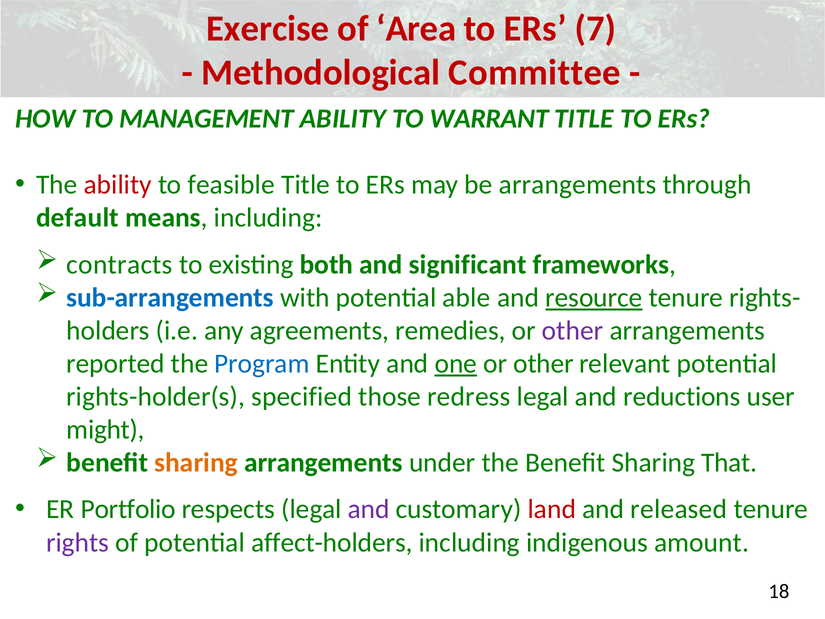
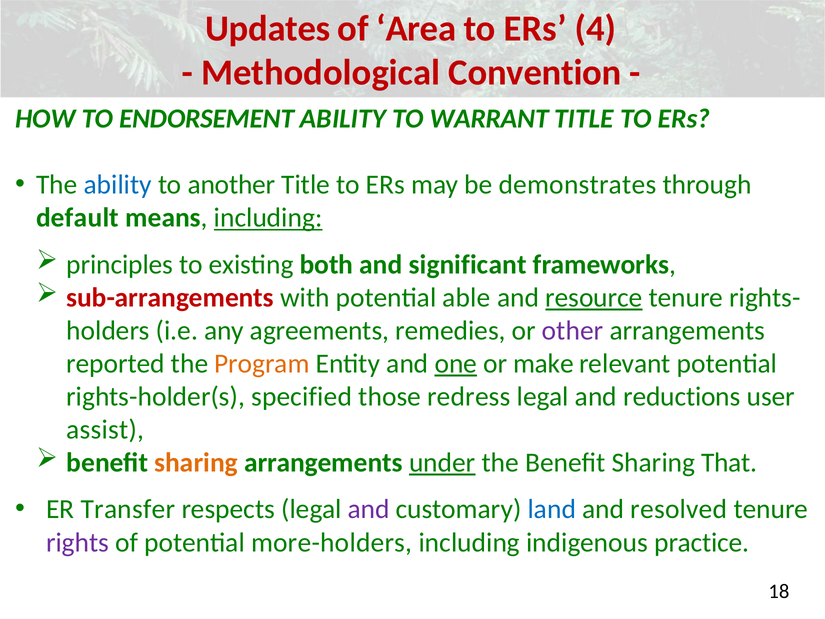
Exercise: Exercise -> Updates
7: 7 -> 4
Committee: Committee -> Convention
MANAGEMENT: MANAGEMENT -> ENDORSEMENT
ability at (118, 185) colour: red -> blue
feasible: feasible -> another
be arrangements: arrangements -> demonstrates
including at (268, 218) underline: none -> present
contracts: contracts -> principles
sub-arrangements colour: blue -> red
Program colour: blue -> orange
other at (543, 363): other -> make
might: might -> assist
under underline: none -> present
Portfolio: Portfolio -> Transfer
land colour: red -> blue
released: released -> resolved
affect-holders: affect-holders -> more-holders
amount: amount -> practice
